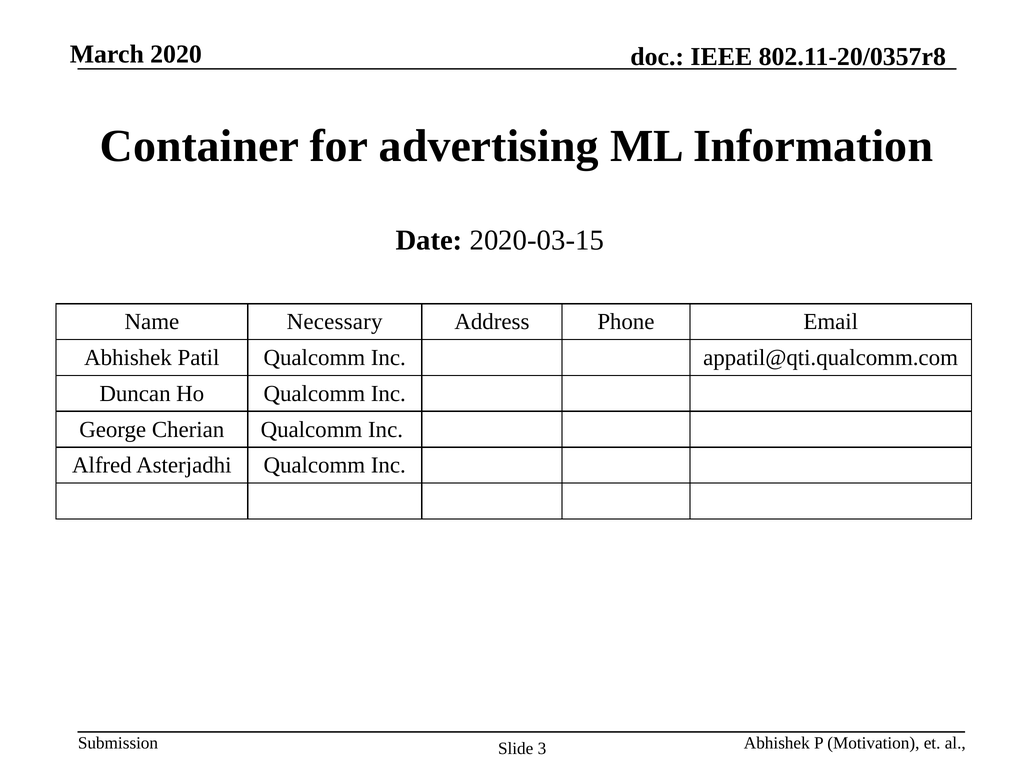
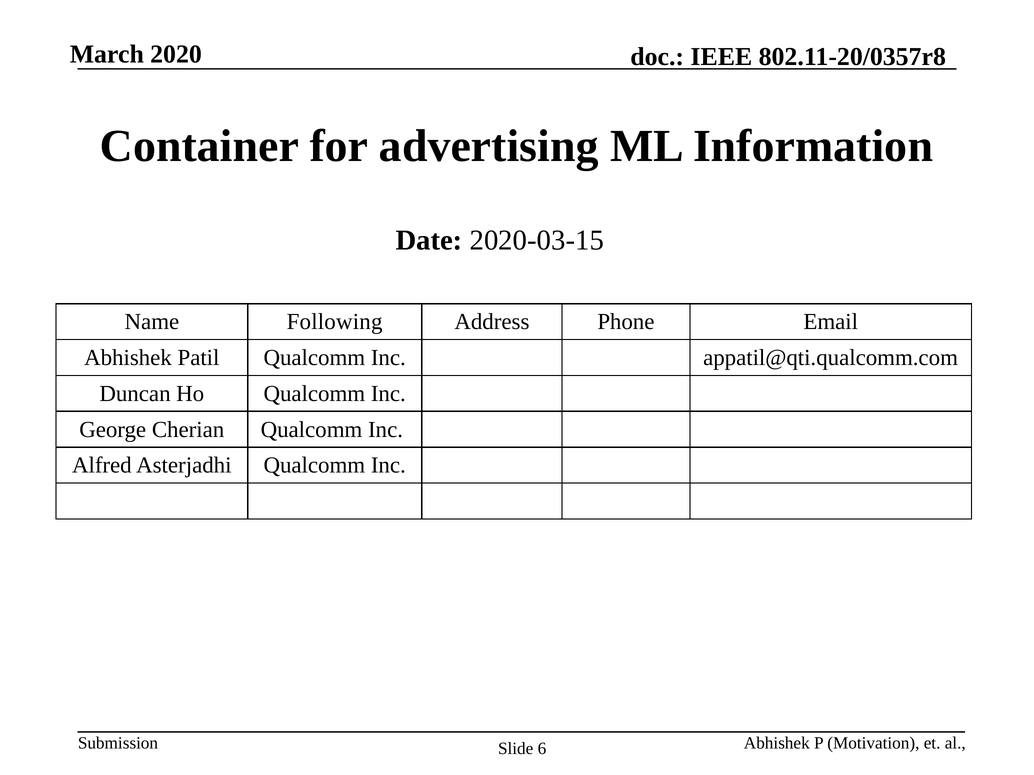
Necessary: Necessary -> Following
3: 3 -> 6
